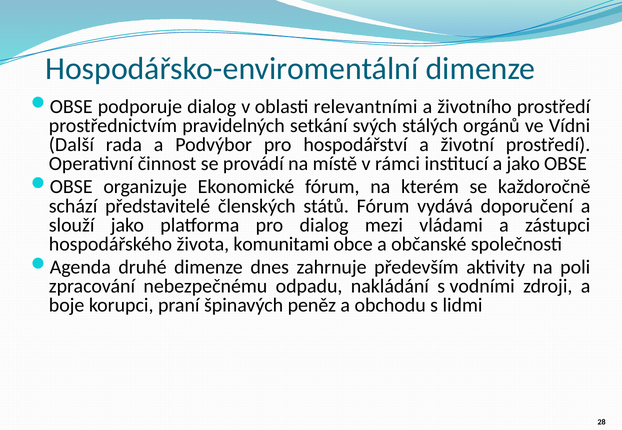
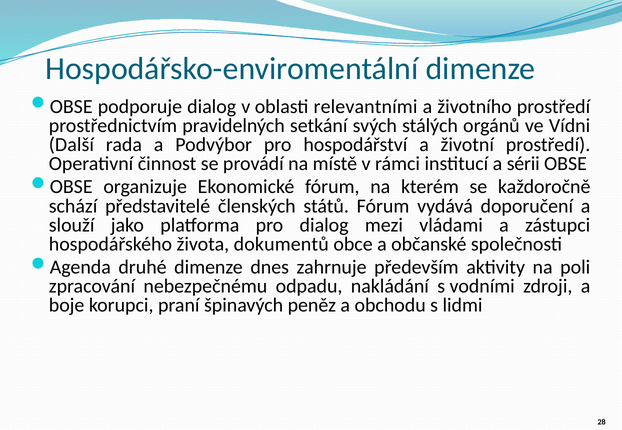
a jako: jako -> sérii
komunitami: komunitami -> dokumentů
